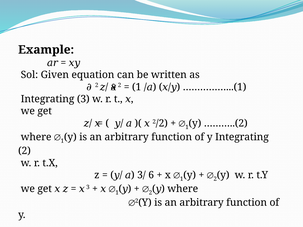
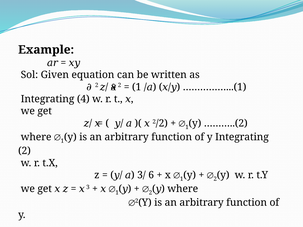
Integrating 3: 3 -> 4
